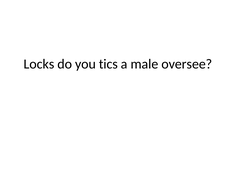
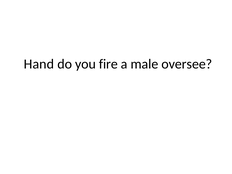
Locks: Locks -> Hand
tics: tics -> fire
